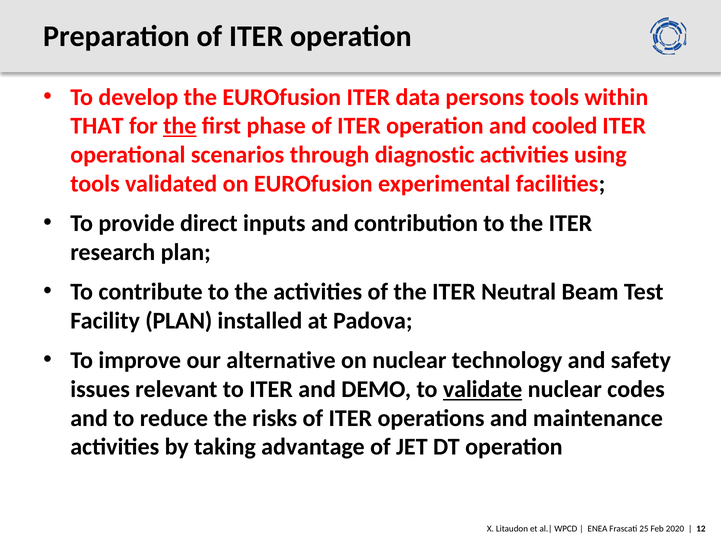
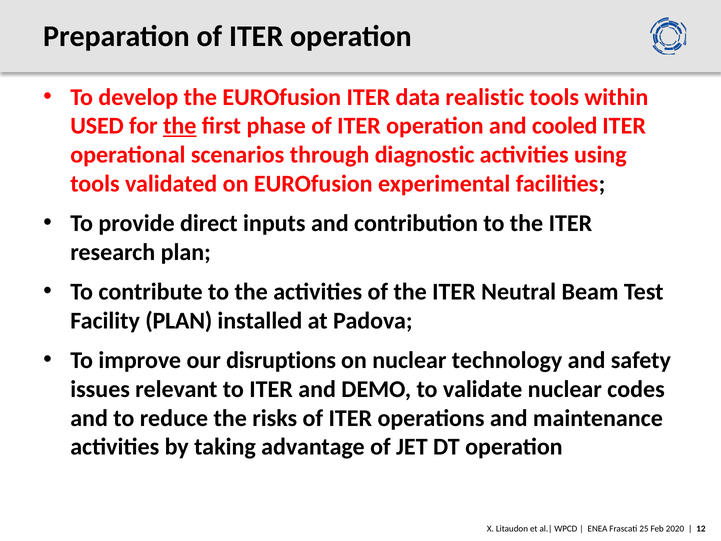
persons: persons -> realistic
THAT: THAT -> USED
alternative: alternative -> disruptions
validate underline: present -> none
